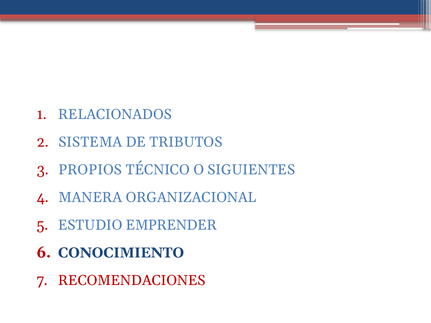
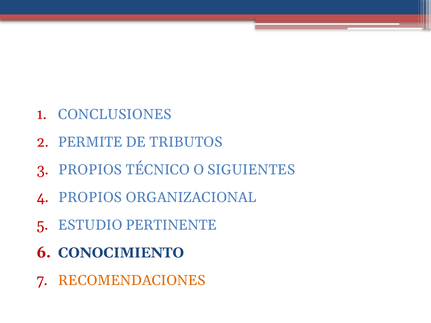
RELACIONADOS: RELACIONADOS -> CONCLUSIONES
SISTEMA: SISTEMA -> PERMITE
MANERA at (90, 198): MANERA -> PROPIOS
EMPRENDER: EMPRENDER -> PERTINENTE
RECOMENDACIONES colour: red -> orange
